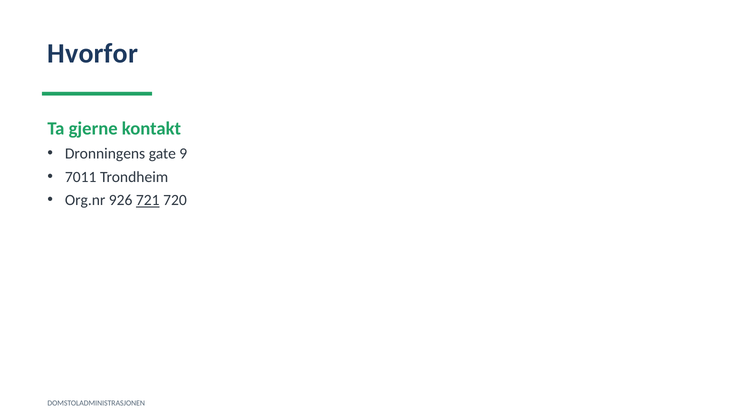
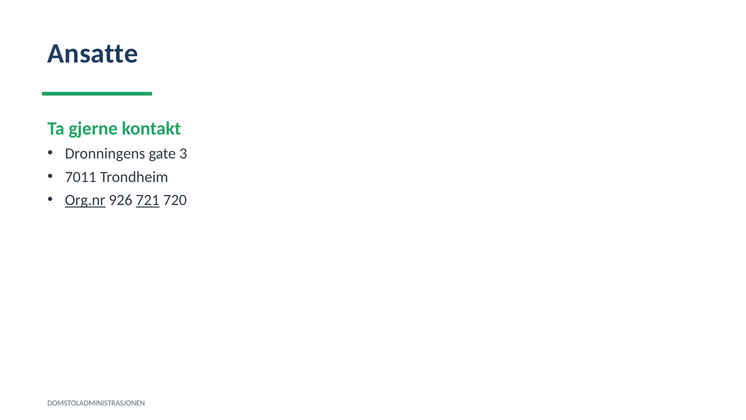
Hvorfor: Hvorfor -> Ansatte
9: 9 -> 3
Org.nr underline: none -> present
